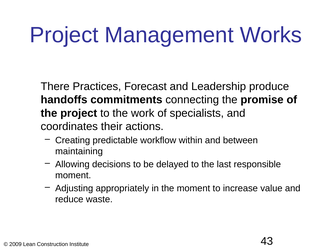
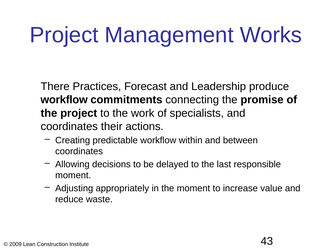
handoffs at (64, 100): handoffs -> workflow
maintaining at (79, 151): maintaining -> coordinates
